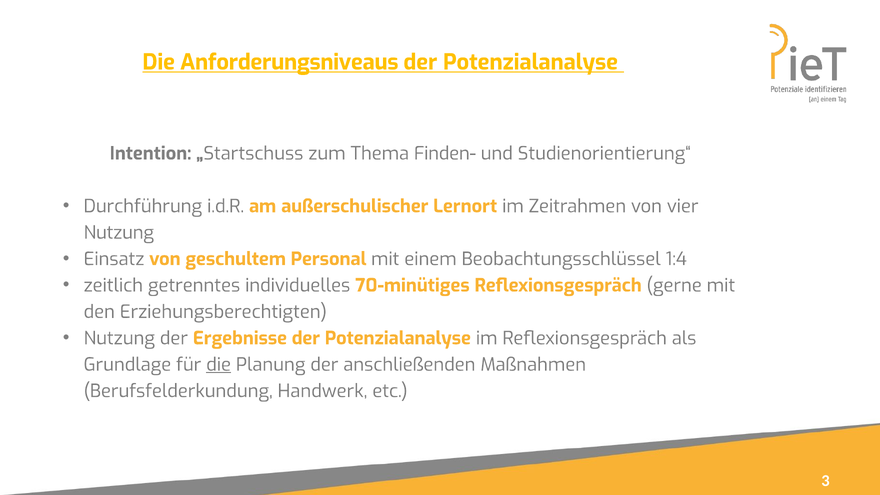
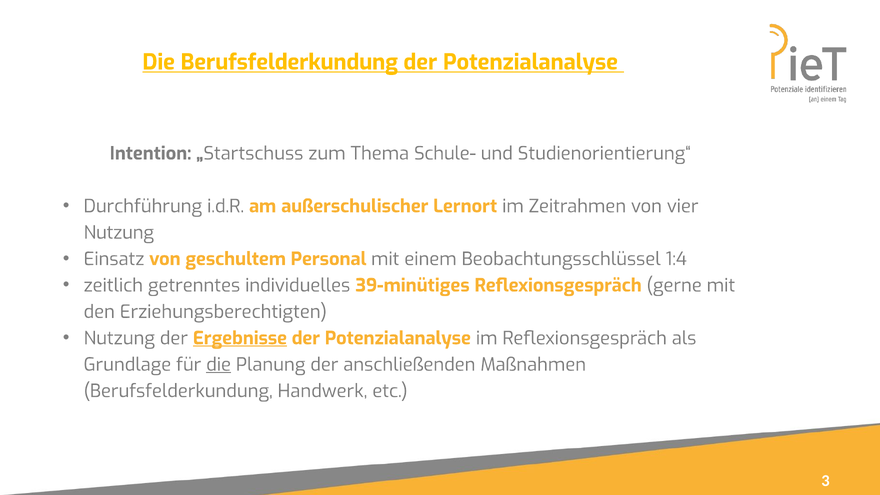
Die Anforderungsniveaus: Anforderungsniveaus -> Berufsfelderkundung
Finden-: Finden- -> Schule-
70-minütiges: 70-minütiges -> 39-minütiges
Ergebnisse underline: none -> present
